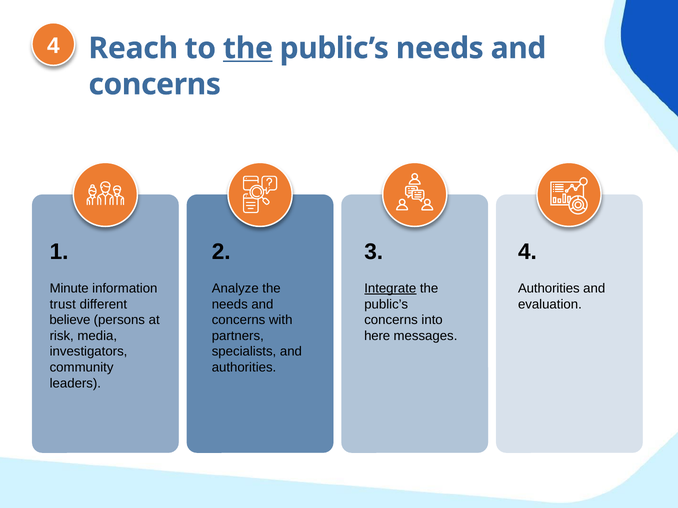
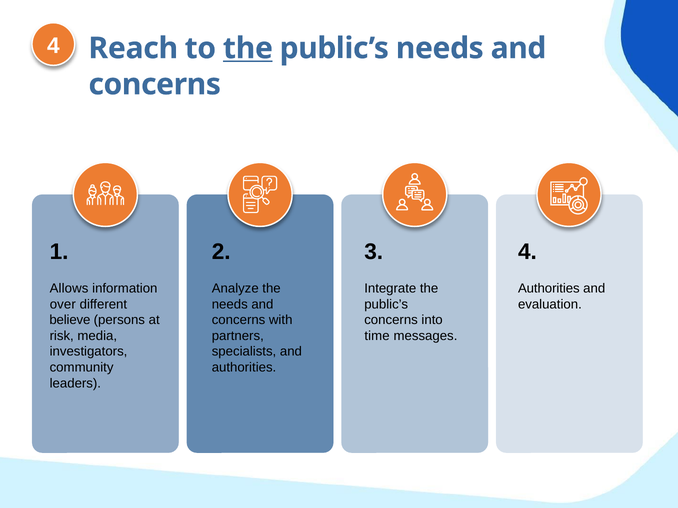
Minute: Minute -> Allows
Integrate underline: present -> none
trust: trust -> over
here: here -> time
